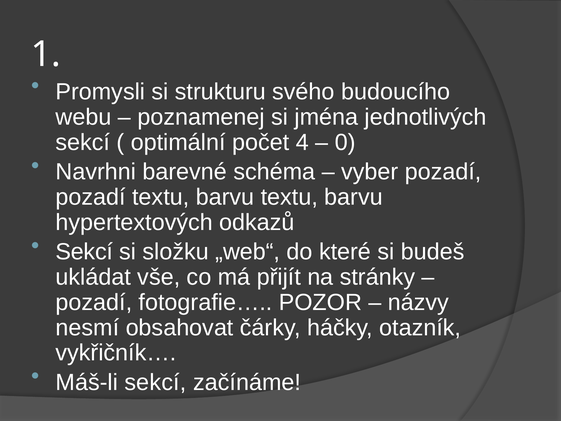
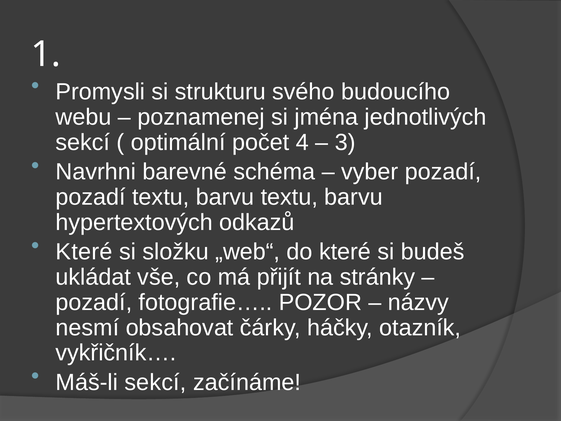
0: 0 -> 3
Sekcí at (84, 252): Sekcí -> Které
